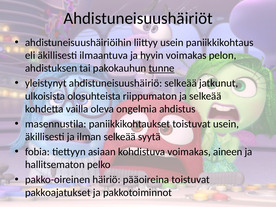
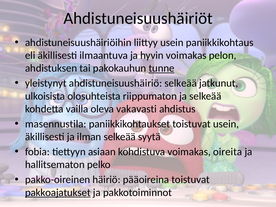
ongelmia: ongelmia -> vakavasti
aineen: aineen -> oireita
pakkoajatukset underline: none -> present
